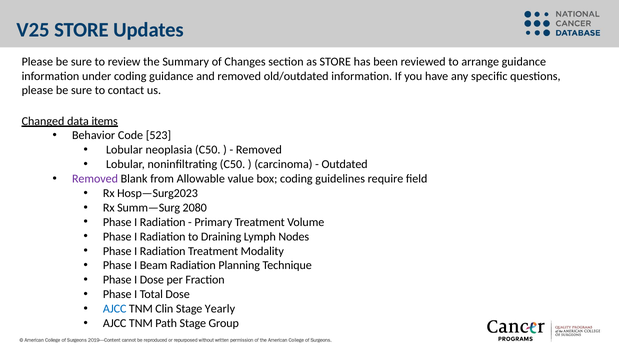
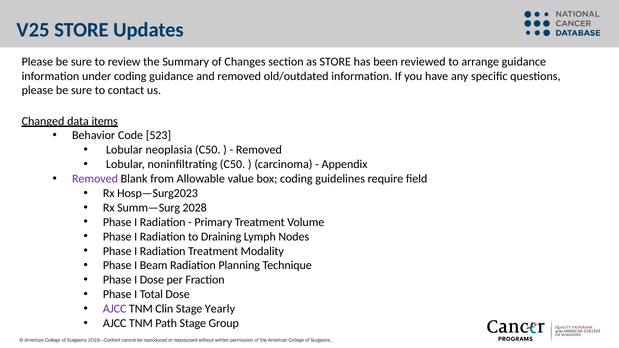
Outdated: Outdated -> Appendix
2080: 2080 -> 2028
AJCC at (115, 309) colour: blue -> purple
